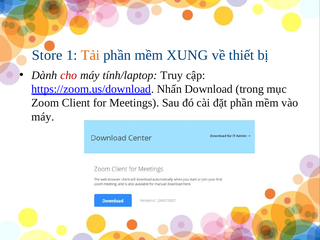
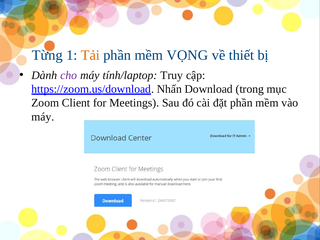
Store: Store -> Từng
XUNG: XUNG -> VỌNG
cho colour: red -> purple
